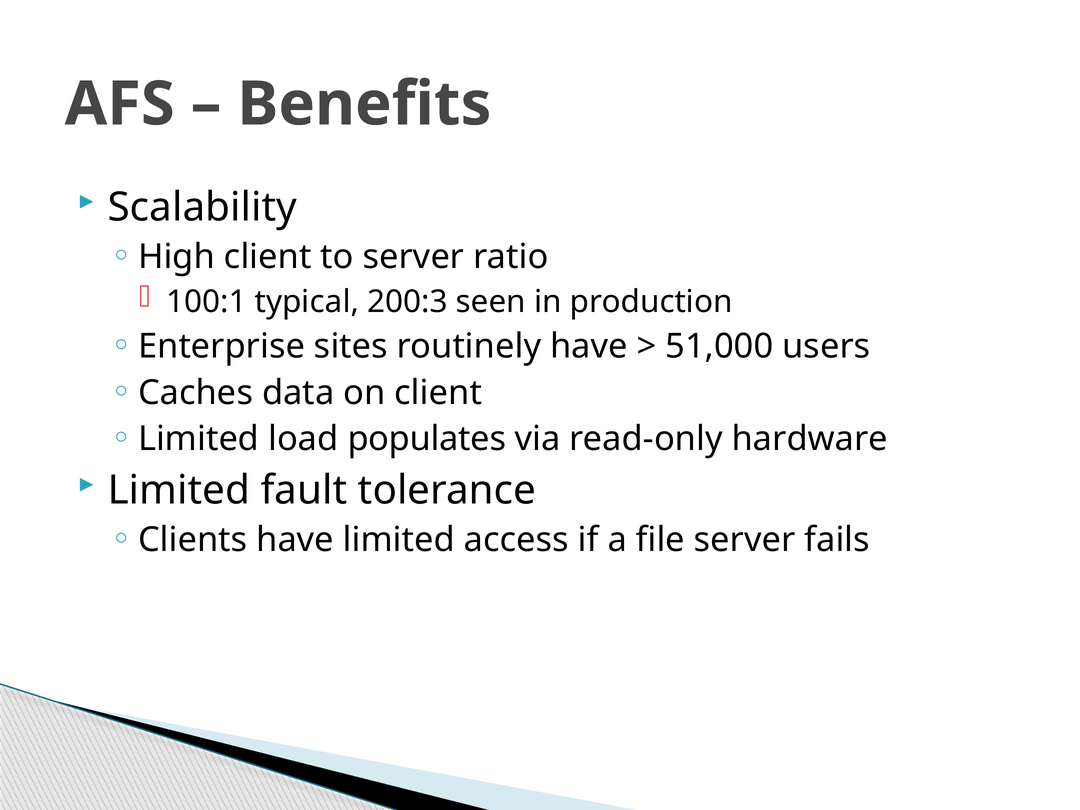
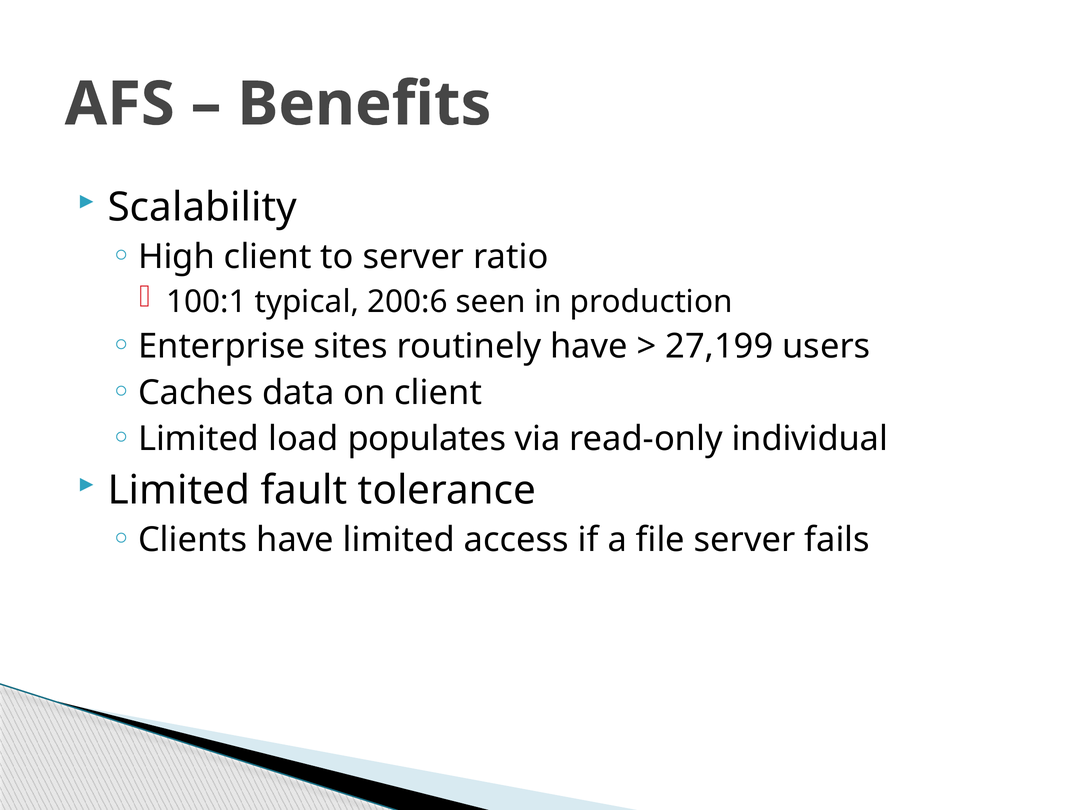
200:3: 200:3 -> 200:6
51,000: 51,000 -> 27,199
hardware: hardware -> individual
